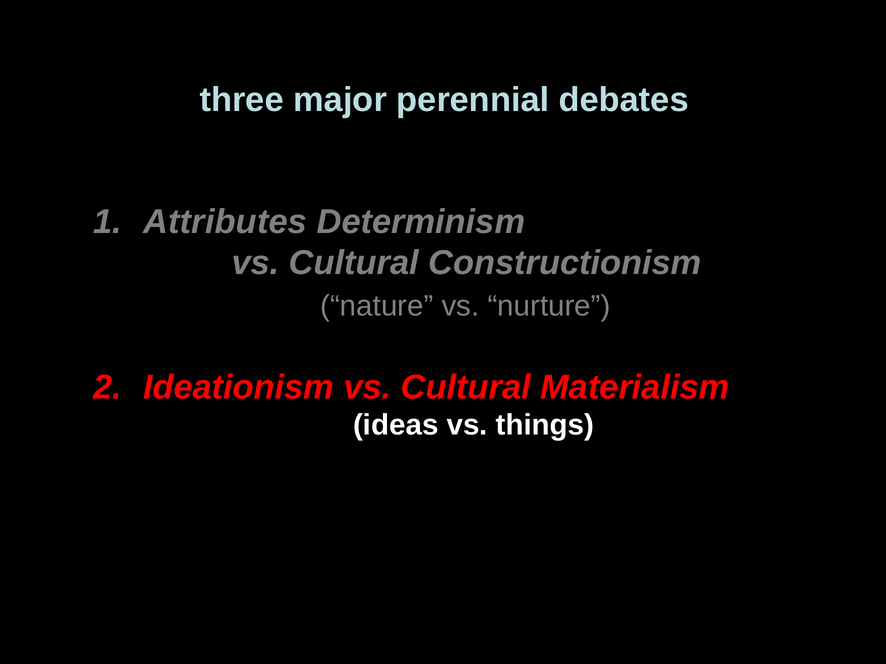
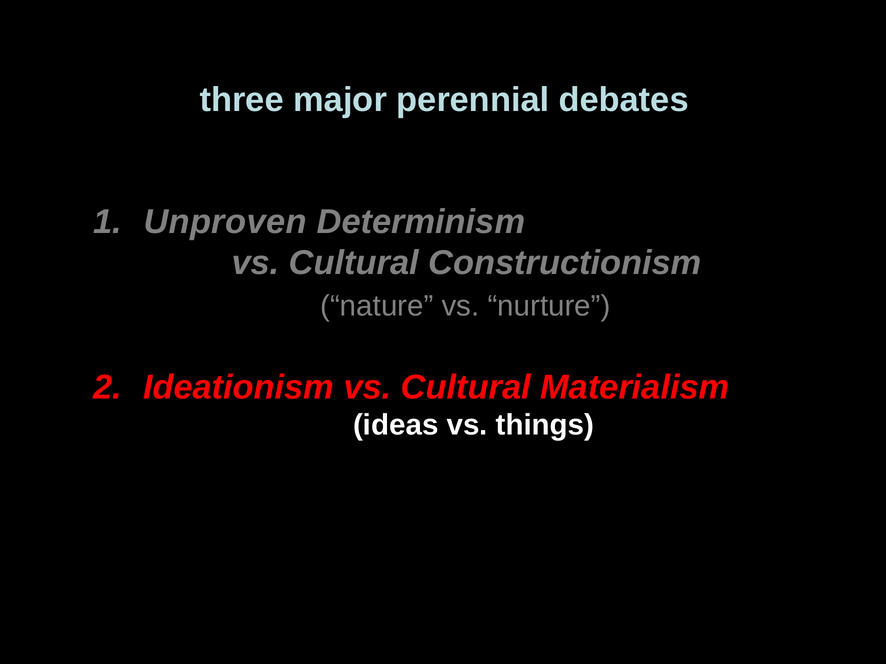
Attributes: Attributes -> Unproven
